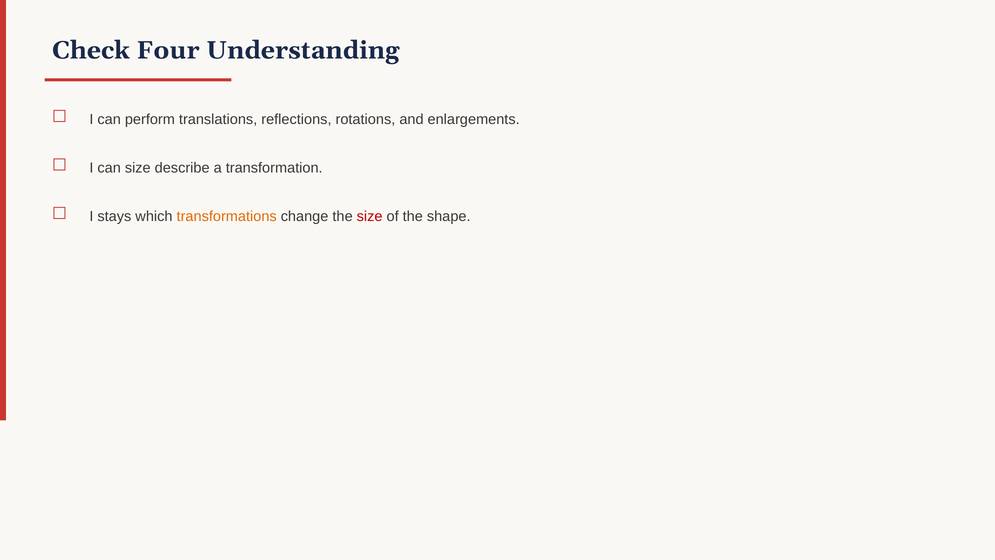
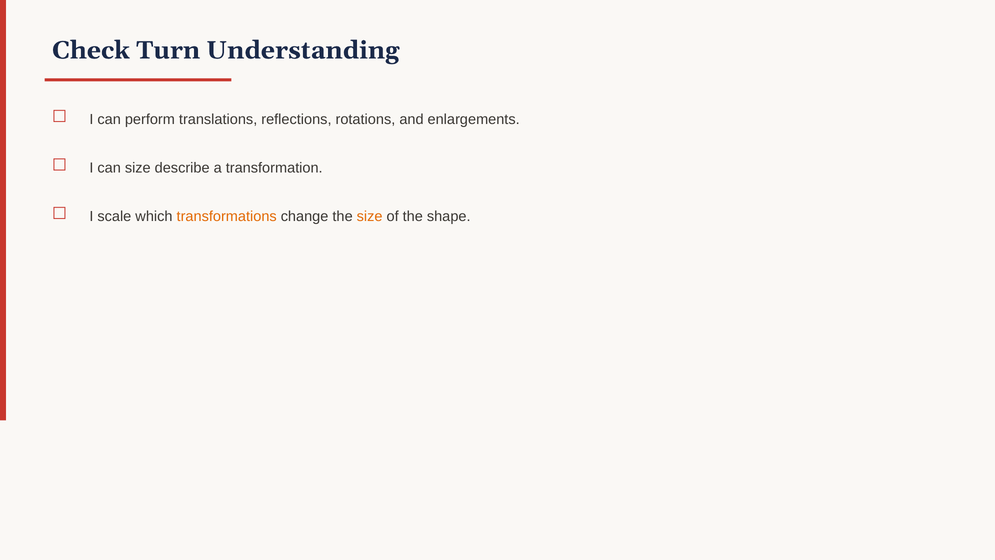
Four: Four -> Turn
stays: stays -> scale
size at (370, 216) colour: red -> orange
